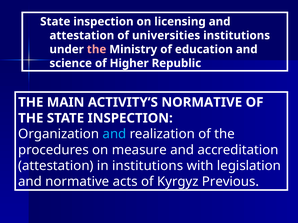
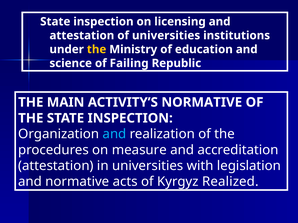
the at (97, 49) colour: pink -> yellow
Higher: Higher -> Failing
in institutions: institutions -> universities
Previous: Previous -> Realized
